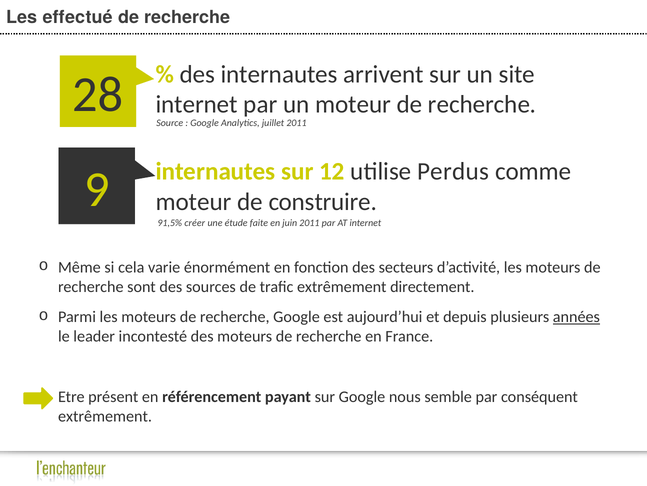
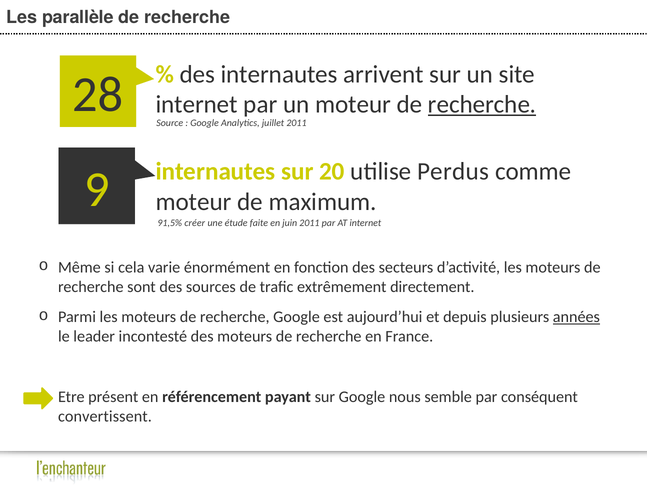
effectué: effectué -> parallèle
recherche at (482, 104) underline: none -> present
12: 12 -> 20
construire: construire -> maximum
extrêmement at (105, 416): extrêmement -> convertissent
